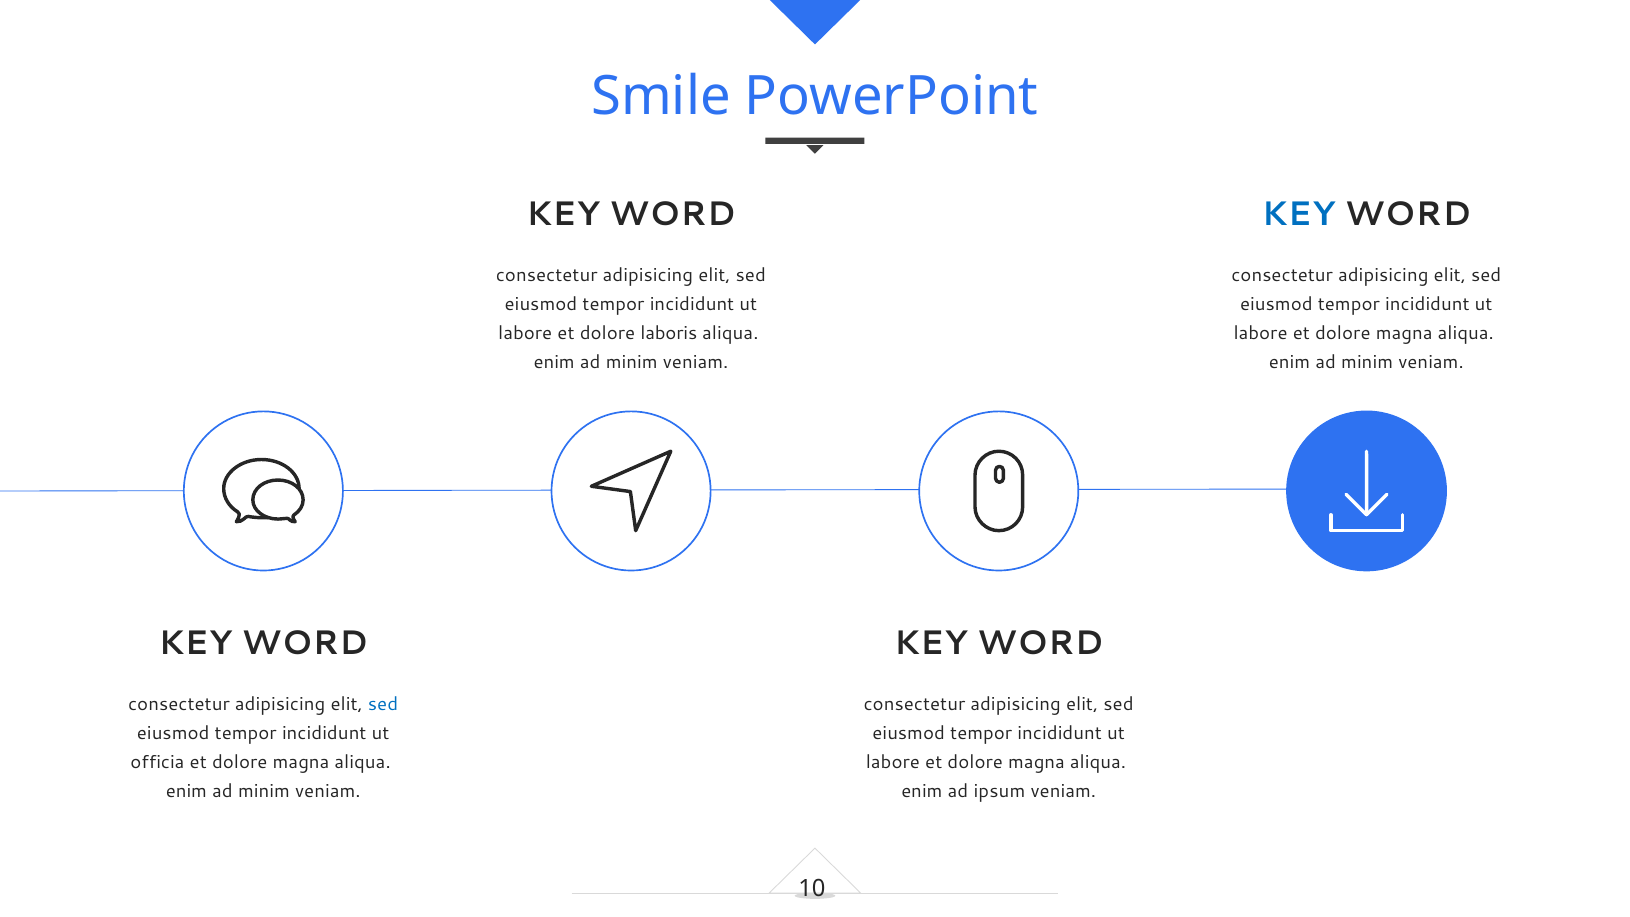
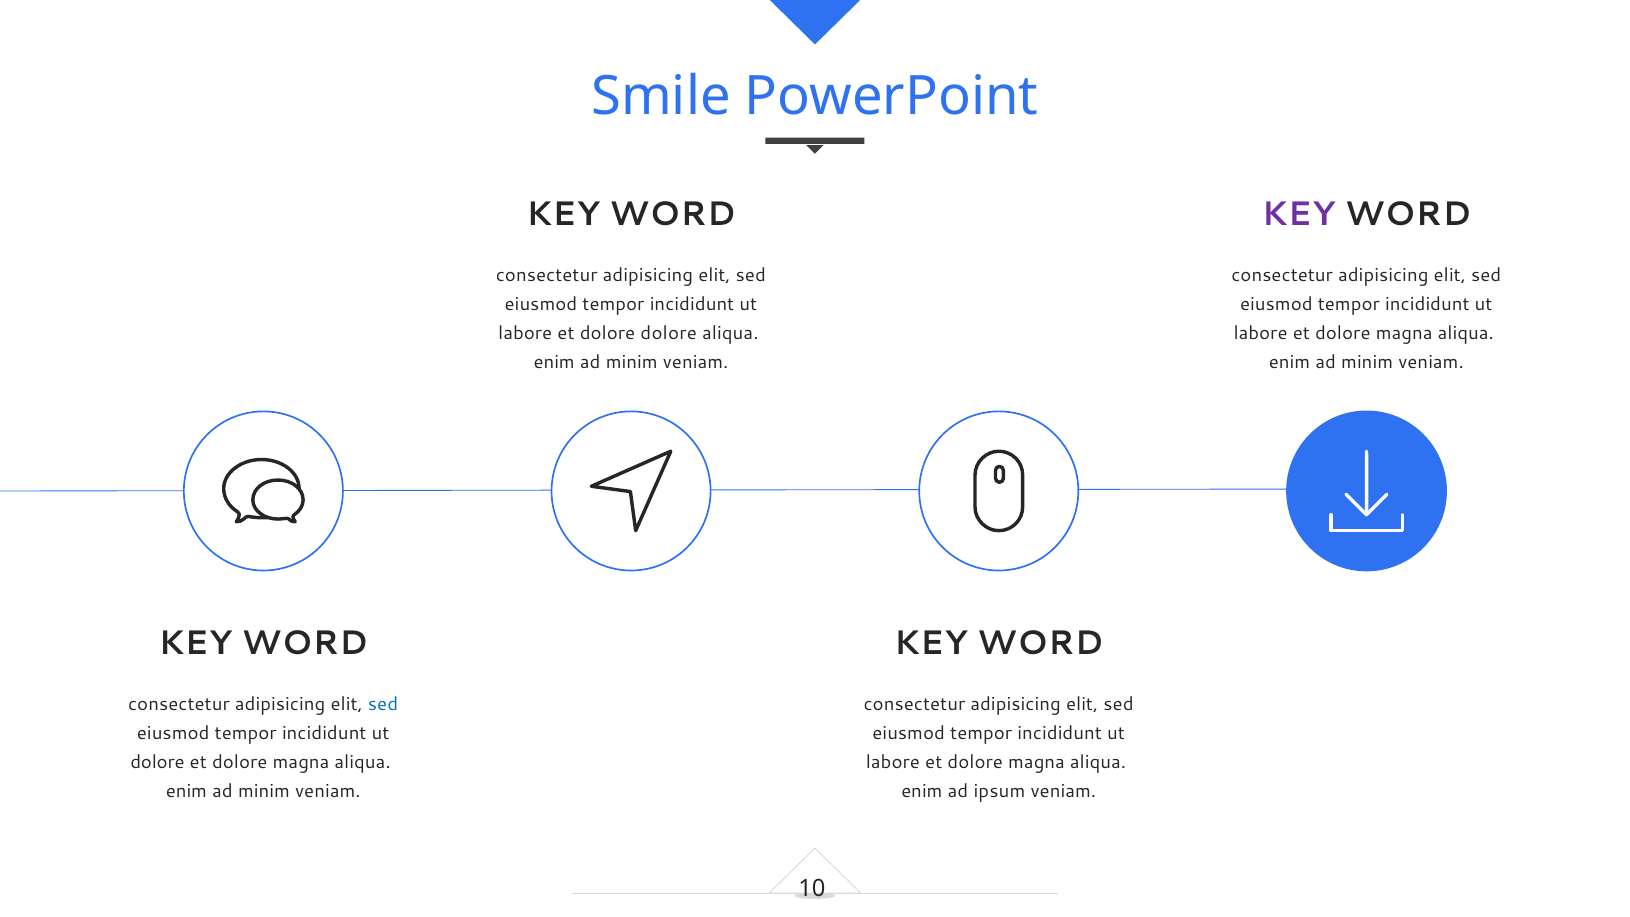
KEY at (1298, 215) colour: blue -> purple
dolore laboris: laboris -> dolore
officia at (157, 762): officia -> dolore
